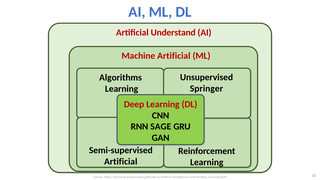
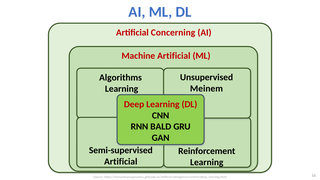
Understand: Understand -> Concerning
Springer: Springer -> Meinem
SAGE: SAGE -> BALD
